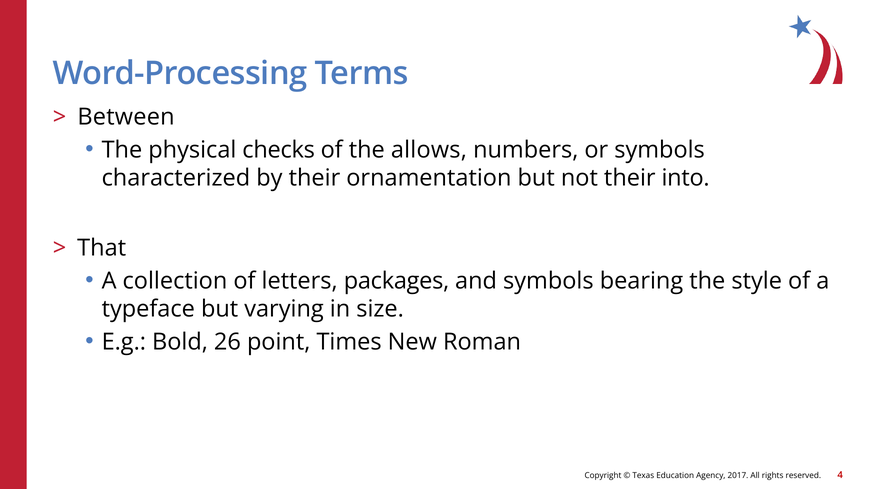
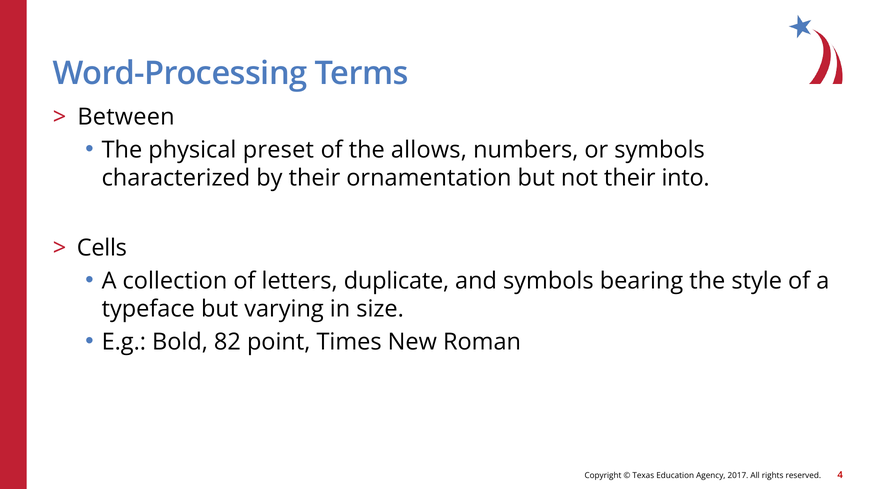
checks: checks -> preset
That: That -> Cells
packages: packages -> duplicate
26: 26 -> 82
